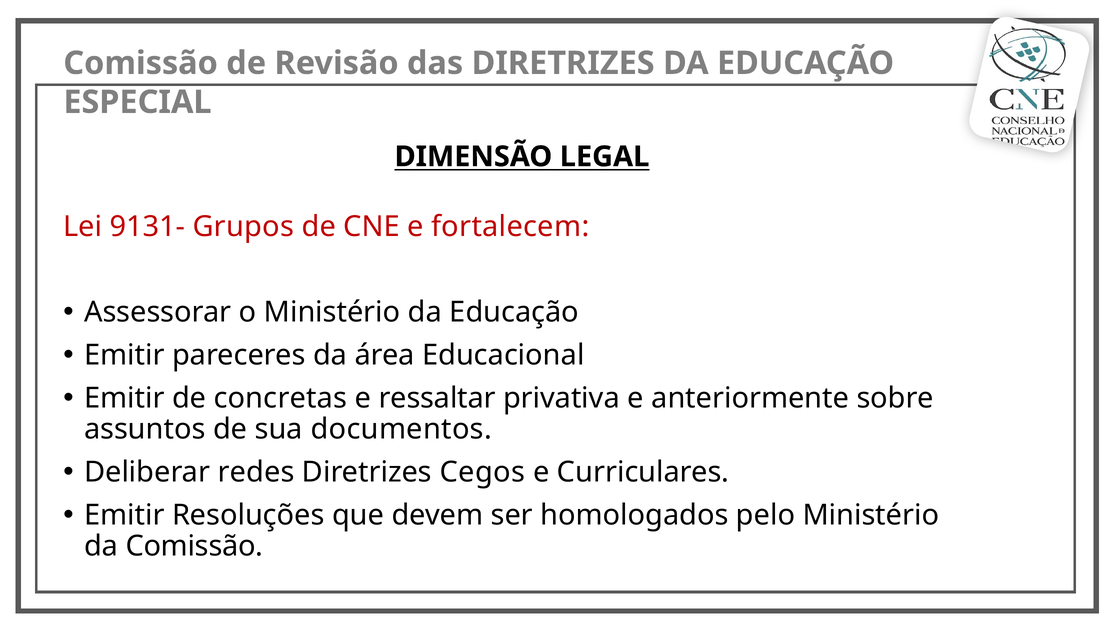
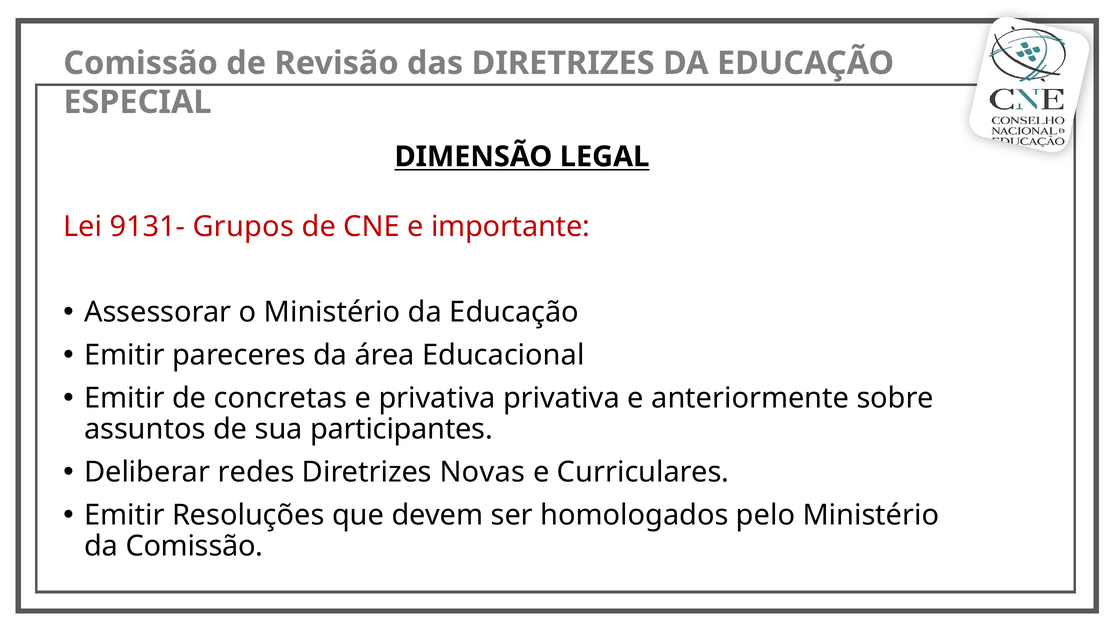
fortalecem: fortalecem -> importante
e ressaltar: ressaltar -> privativa
documentos: documentos -> participantes
Cegos: Cegos -> Novas
